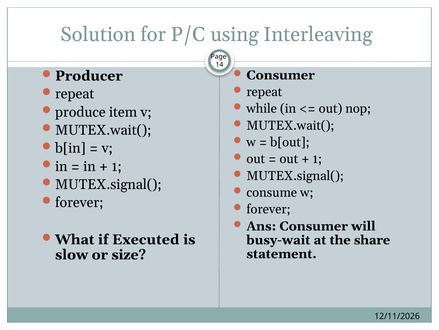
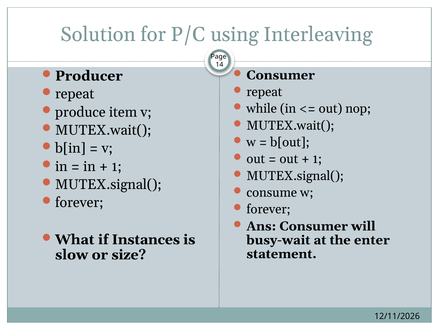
Executed: Executed -> Instances
share: share -> enter
